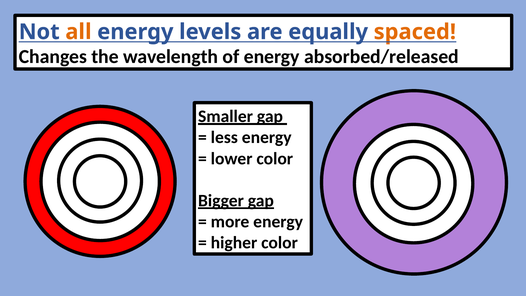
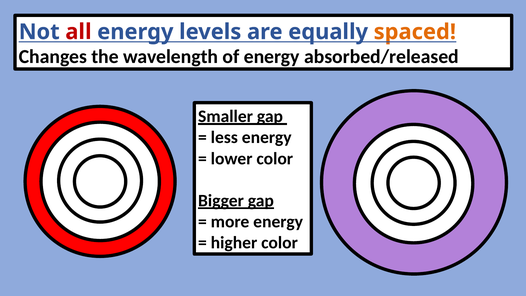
all colour: orange -> red
